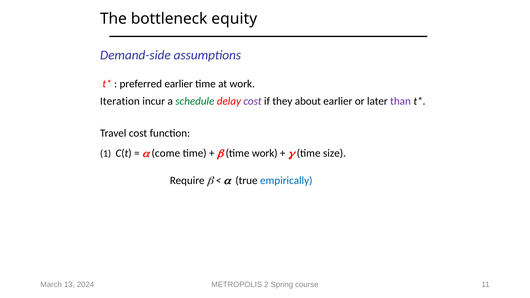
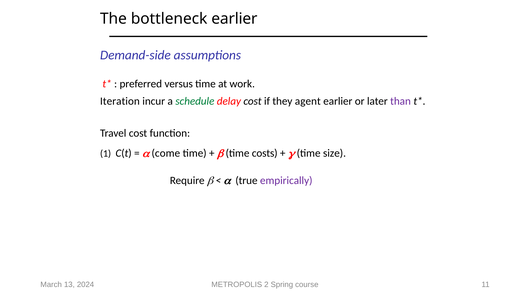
bottleneck equity: equity -> earlier
preferred earlier: earlier -> versus
cost at (253, 101) colour: purple -> black
about: about -> agent
time work: work -> costs
empirically colour: blue -> purple
